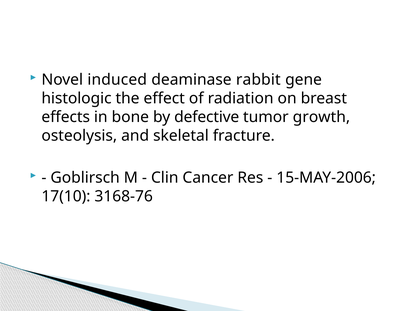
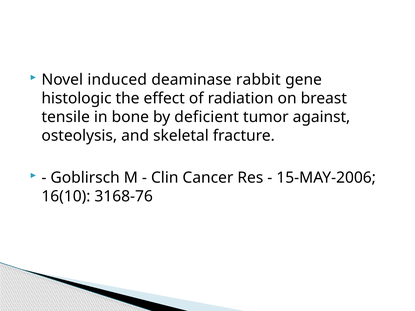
effects: effects -> tensile
defective: defective -> deficient
growth: growth -> against
17(10: 17(10 -> 16(10
